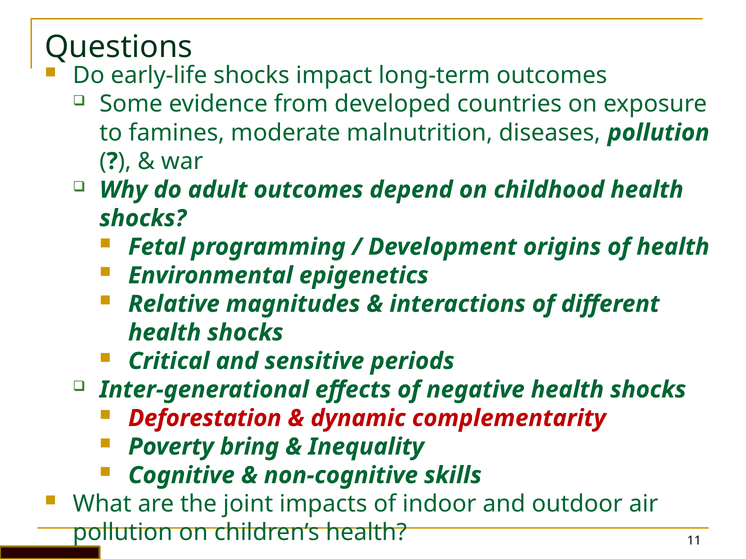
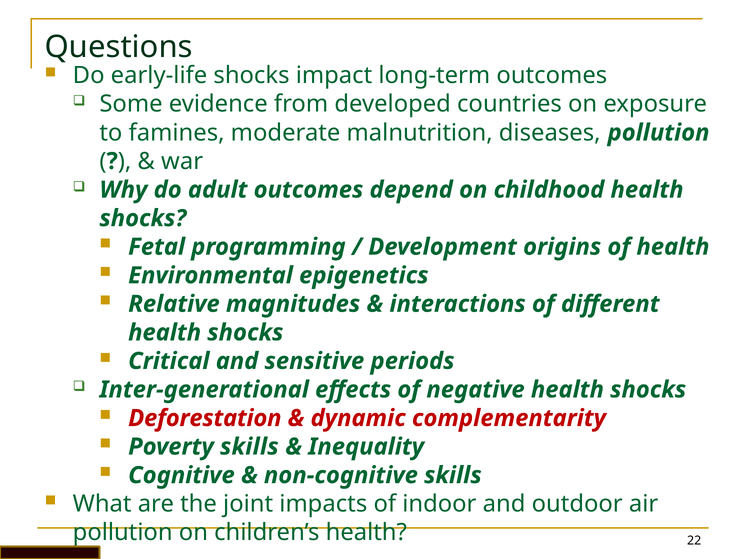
Poverty bring: bring -> skills
11: 11 -> 22
